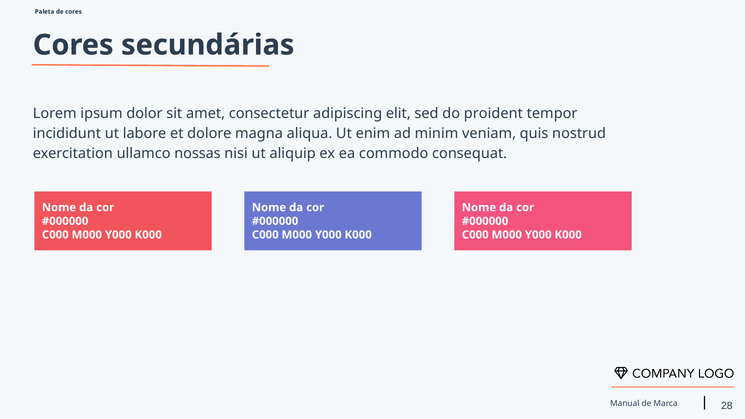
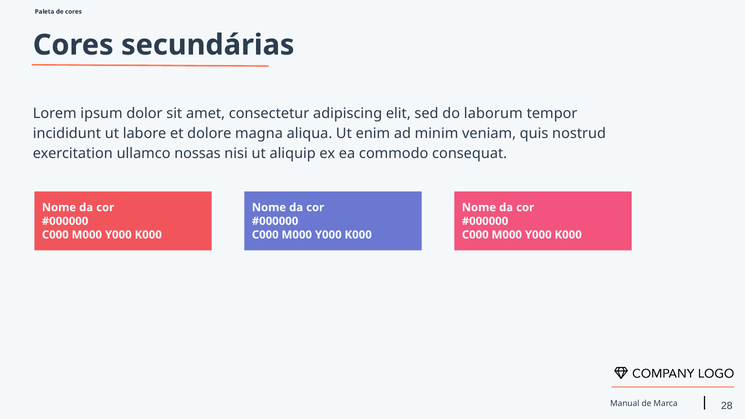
proident: proident -> laborum
